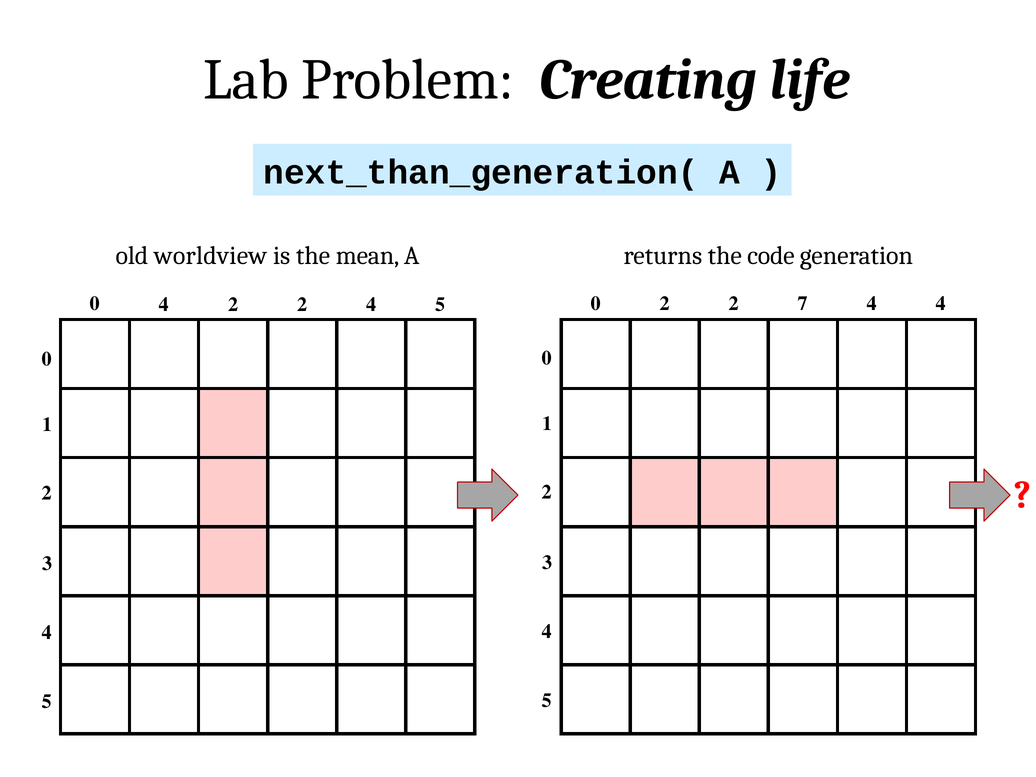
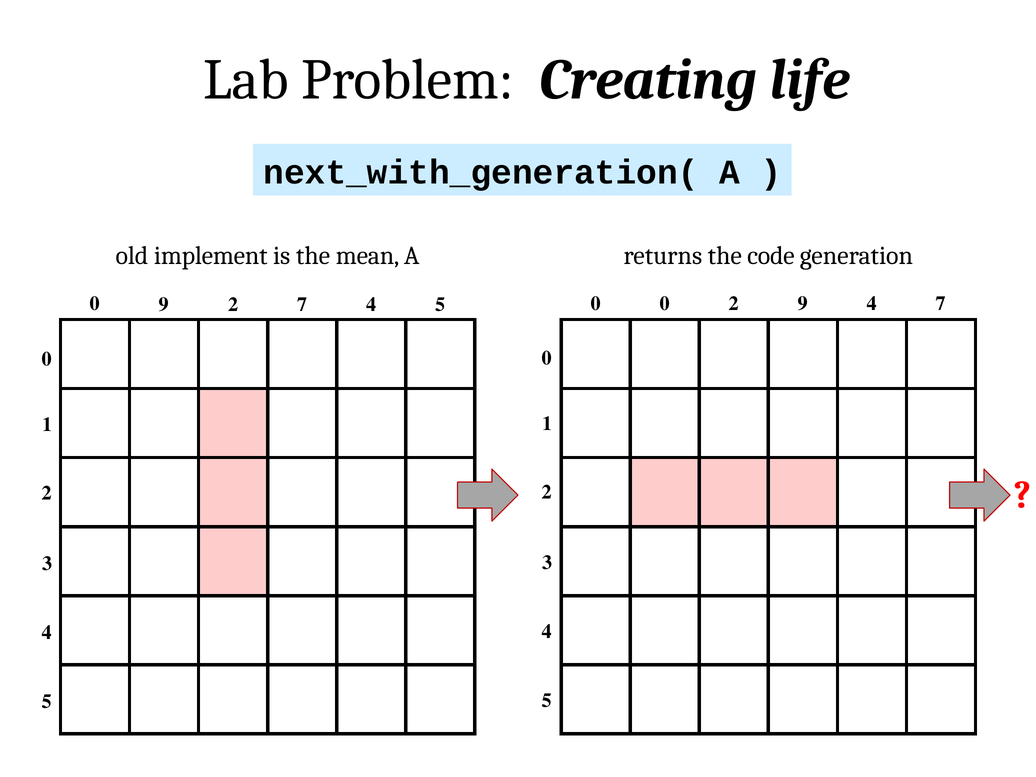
next_than_generation(: next_than_generation( -> next_with_generation(
worldview: worldview -> implement
0 4: 4 -> 9
2 at (302, 304): 2 -> 7
0 2: 2 -> 0
2 7: 7 -> 9
4 4: 4 -> 7
